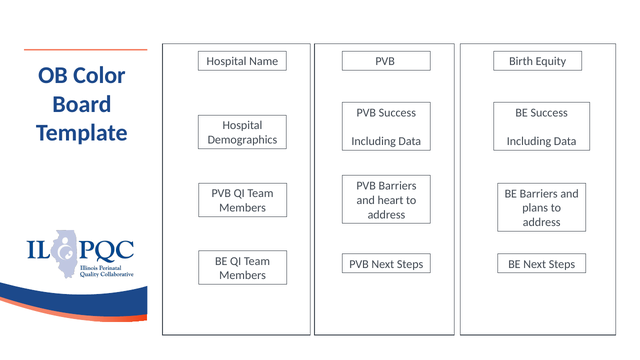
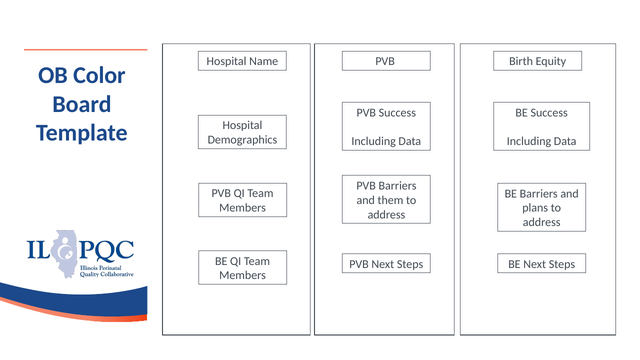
heart: heart -> them
